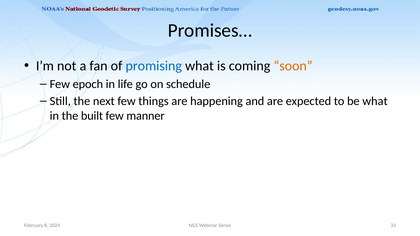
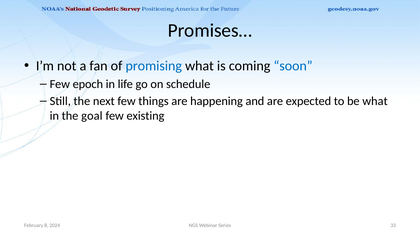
soon colour: orange -> blue
built: built -> goal
manner: manner -> existing
